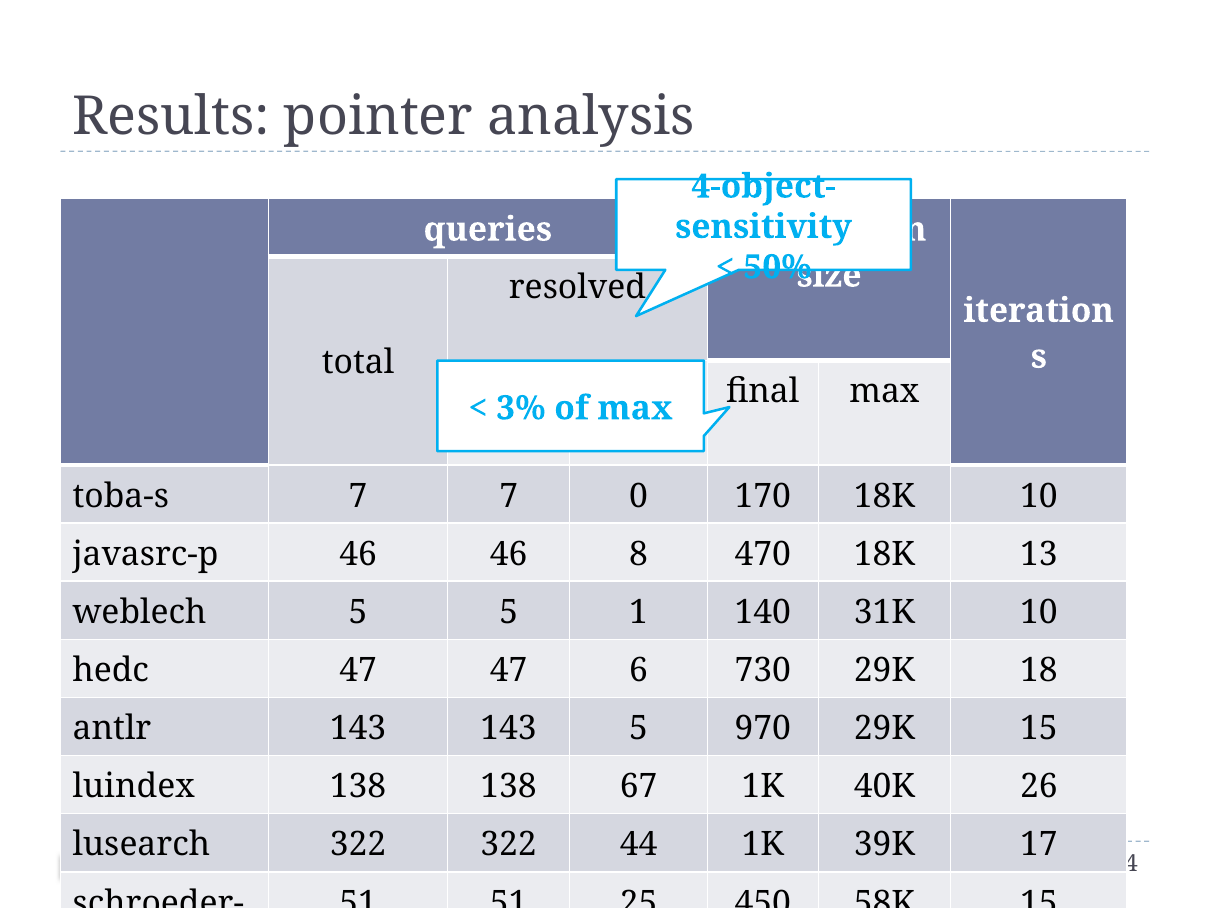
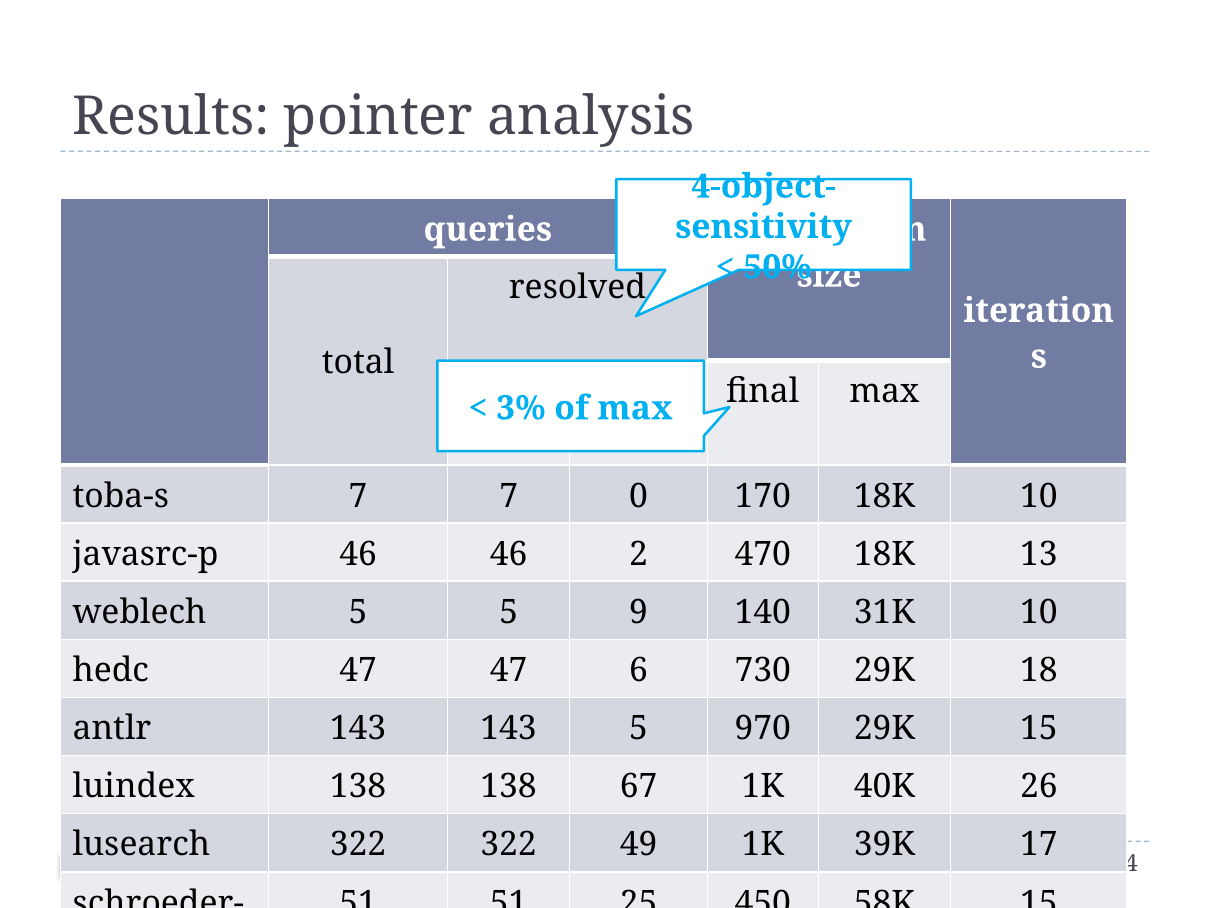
8: 8 -> 2
1: 1 -> 9
44: 44 -> 49
